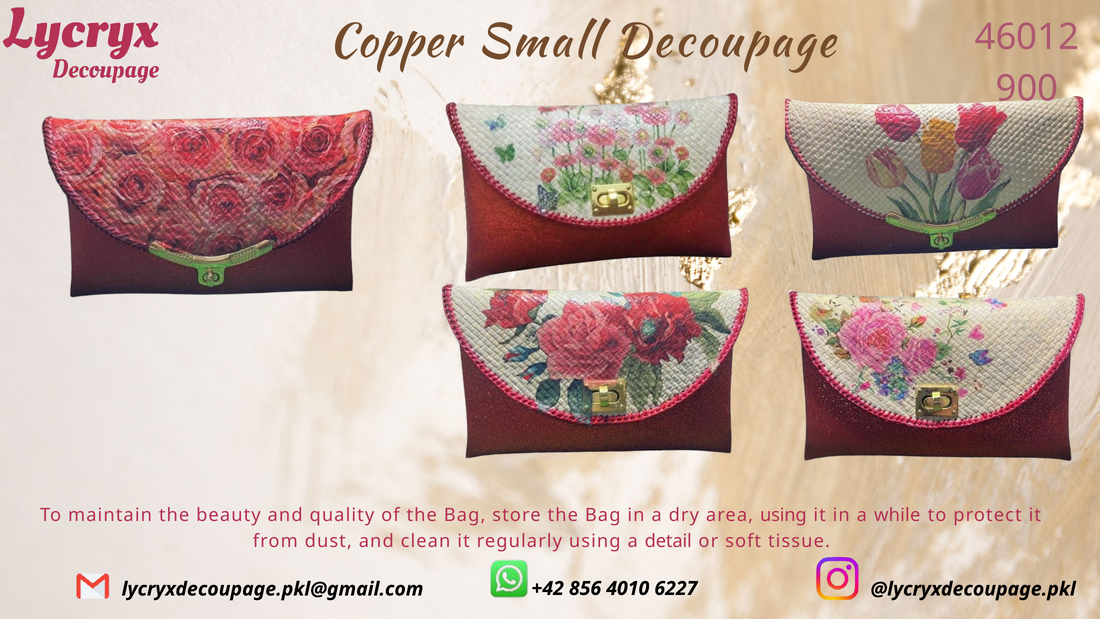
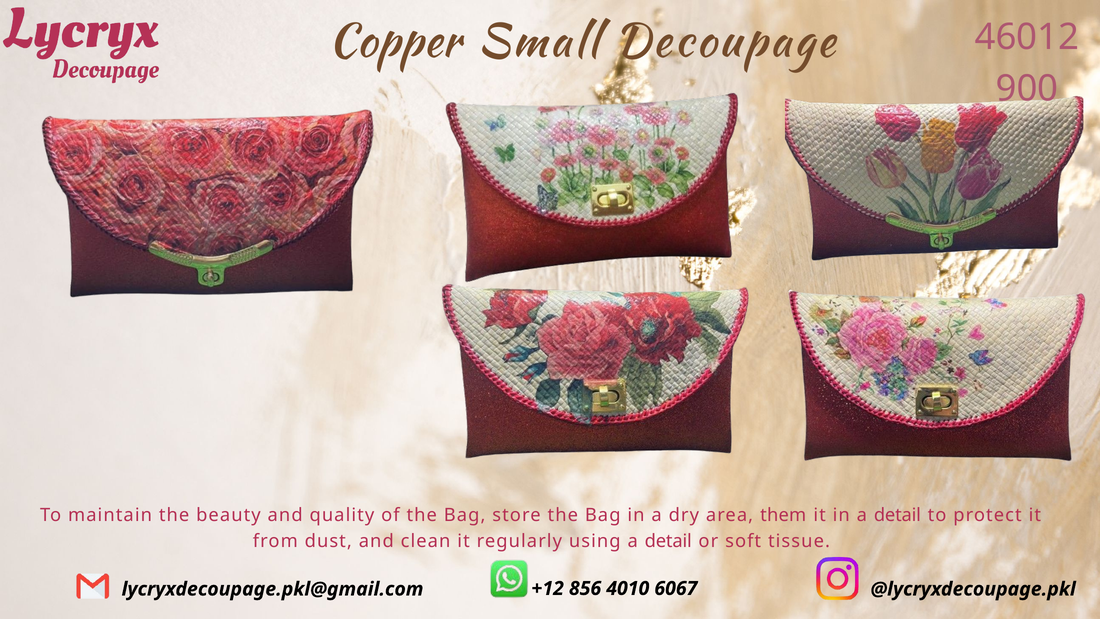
area using: using -> them
in a while: while -> detail
+42: +42 -> +12
6227: 6227 -> 6067
